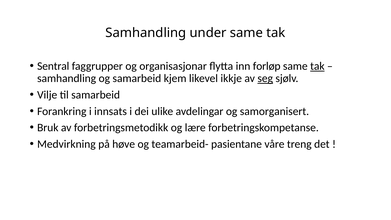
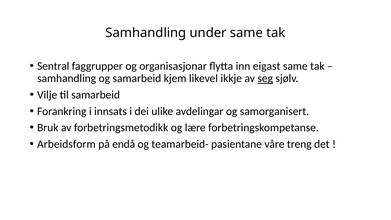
forløp: forløp -> eigast
tak at (317, 66) underline: present -> none
Medvirkning: Medvirkning -> Arbeidsform
høve: høve -> endå
